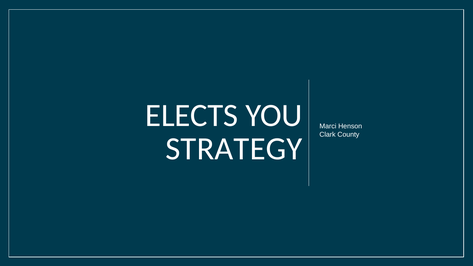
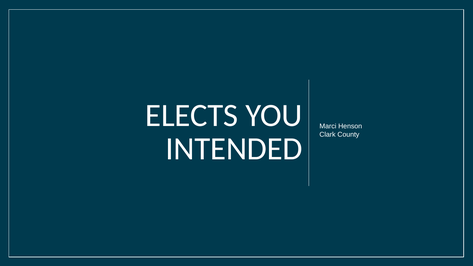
STRATEGY: STRATEGY -> INTENDED
